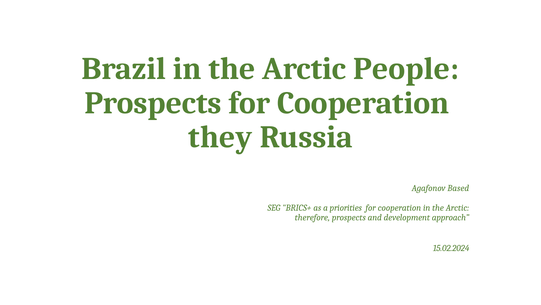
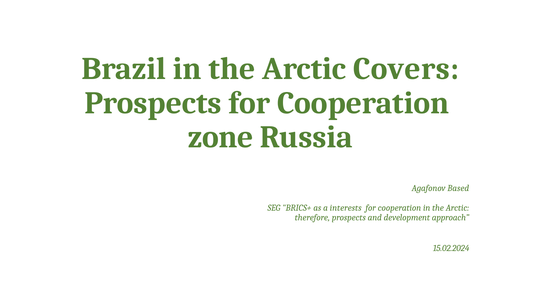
People: People -> Covers
they: they -> zone
priorities: priorities -> interests
